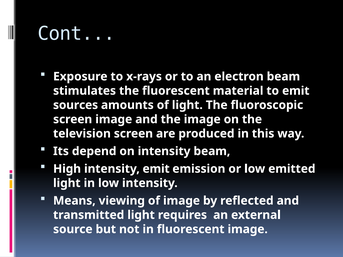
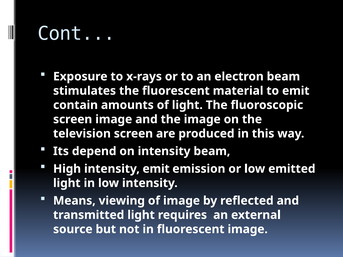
sources: sources -> contain
